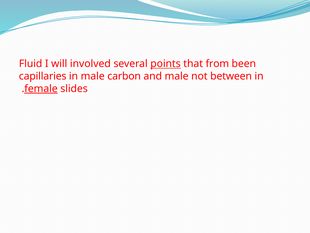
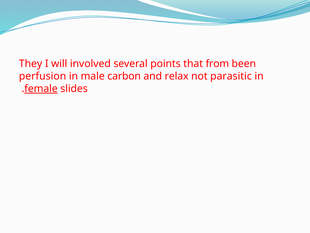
Fluid: Fluid -> They
points underline: present -> none
capillaries: capillaries -> perfusion
and male: male -> relax
between: between -> parasitic
